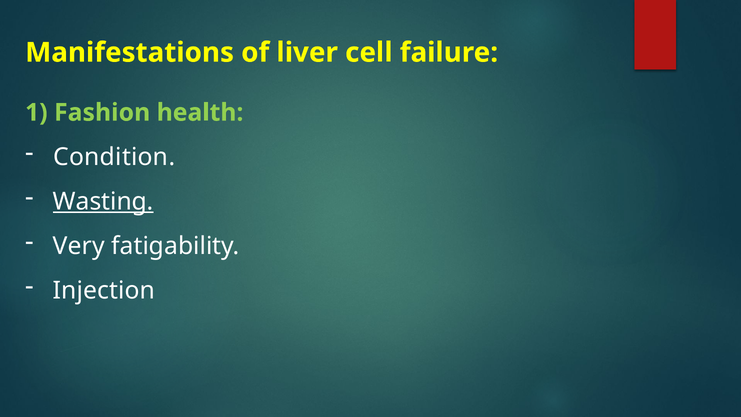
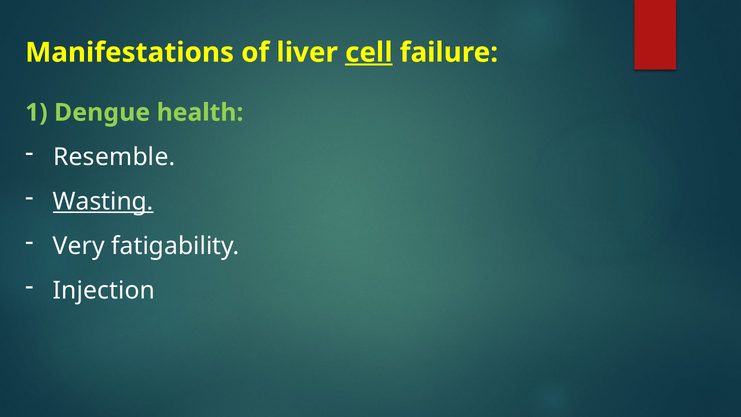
cell underline: none -> present
Fashion: Fashion -> Dengue
Condition: Condition -> Resemble
